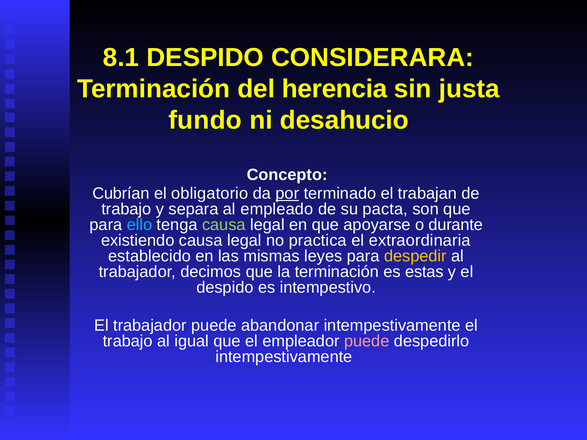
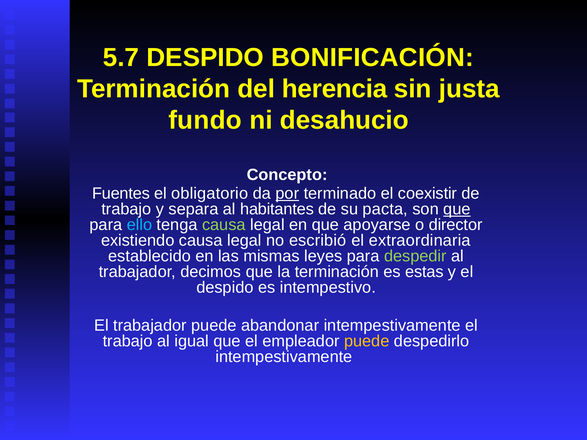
8.1: 8.1 -> 5.7
CONSIDERARA: CONSIDERARA -> BONIFICACIÓN
Cubrían: Cubrían -> Fuentes
trabajan: trabajan -> coexistir
empleado: empleado -> habitantes
que at (457, 209) underline: none -> present
durante: durante -> director
practica: practica -> escribió
despedir colour: yellow -> light green
puede at (367, 341) colour: pink -> yellow
